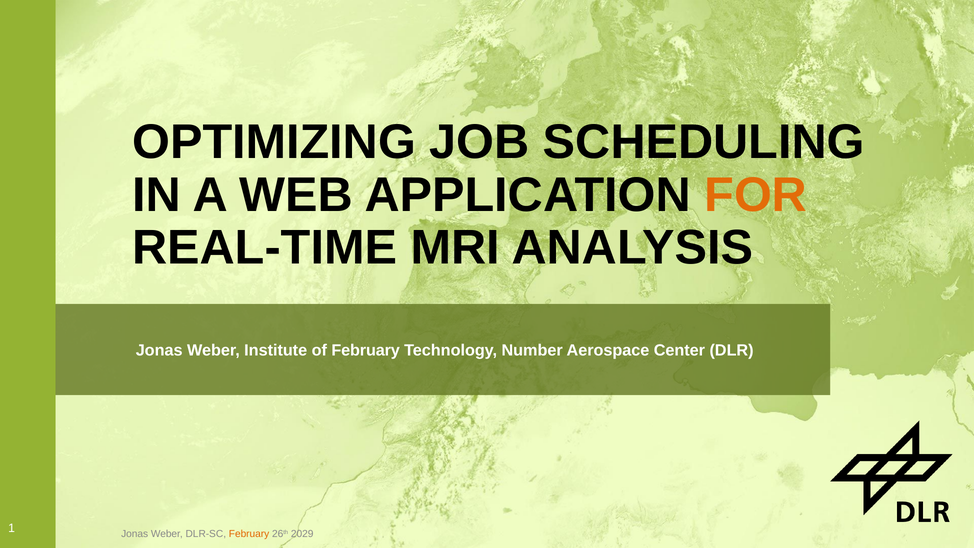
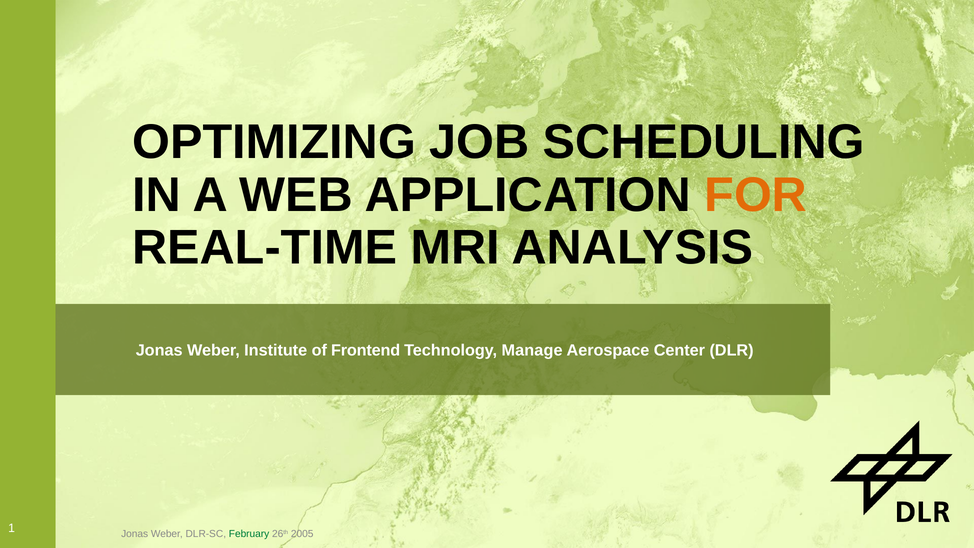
of February: February -> Frontend
Number: Number -> Manage
February at (249, 534) colour: orange -> green
2029: 2029 -> 2005
